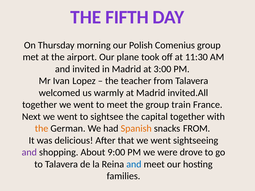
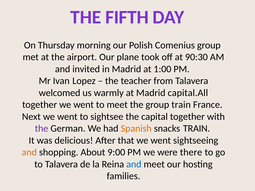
11:30: 11:30 -> 90:30
3:00: 3:00 -> 1:00
invited.All: invited.All -> capital.All
the at (42, 129) colour: orange -> purple
snacks FROM: FROM -> TRAIN
and at (29, 152) colour: purple -> orange
drove: drove -> there
